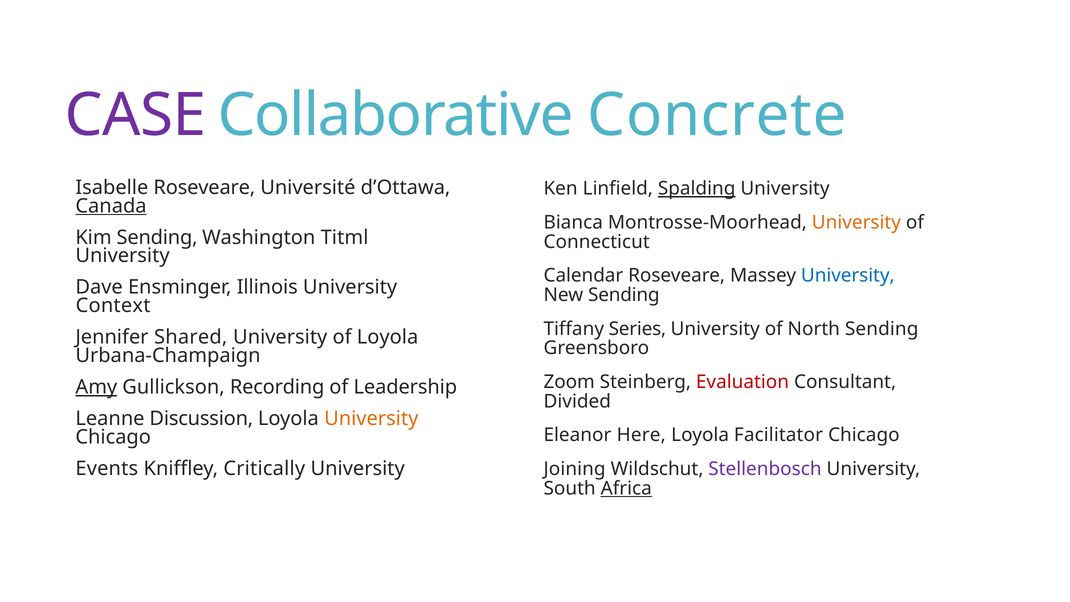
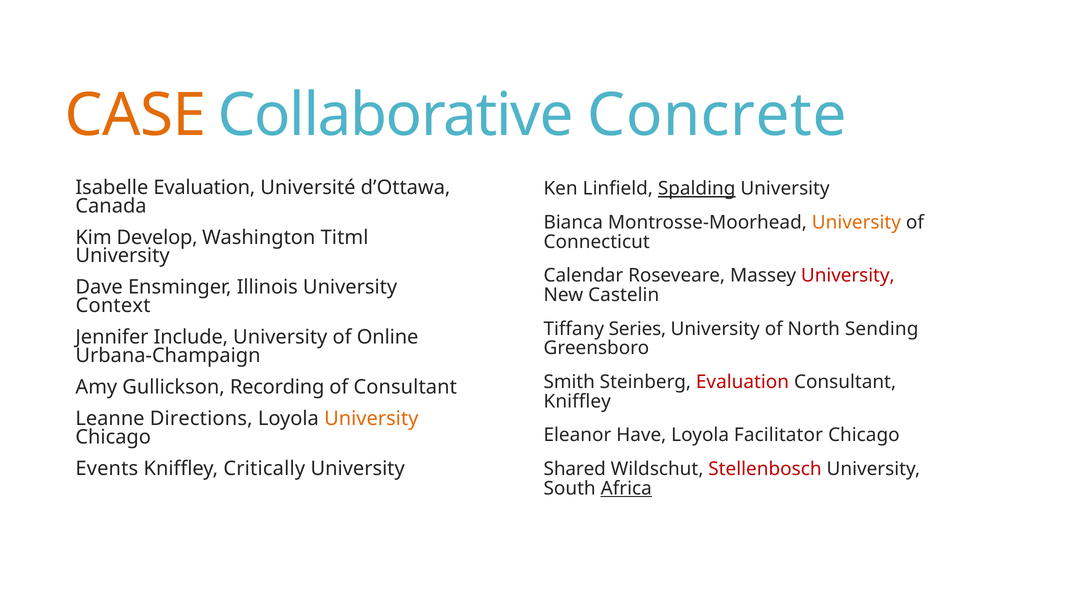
CASE colour: purple -> orange
Isabelle Roseveare: Roseveare -> Evaluation
Canada underline: present -> none
Kim Sending: Sending -> Develop
University at (848, 276) colour: blue -> red
New Sending: Sending -> Castelin
Shared: Shared -> Include
of Loyola: Loyola -> Online
Zoom: Zoom -> Smith
Amy underline: present -> none
of Leadership: Leadership -> Consultant
Divided at (577, 401): Divided -> Kniffley
Discussion: Discussion -> Directions
Here: Here -> Have
Joining: Joining -> Shared
Stellenbosch colour: purple -> red
